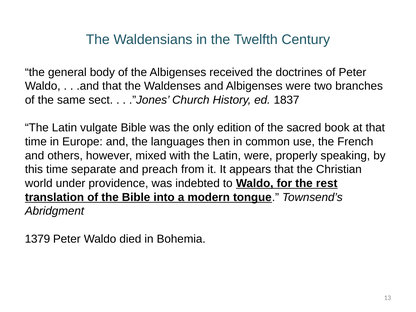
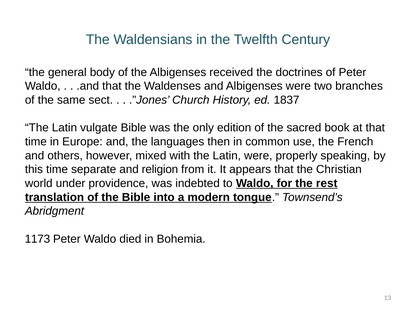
preach: preach -> religion
1379: 1379 -> 1173
